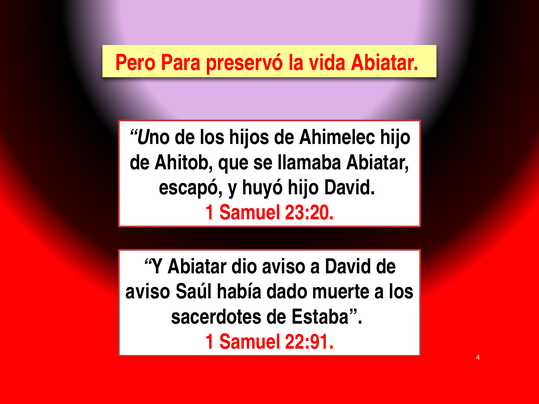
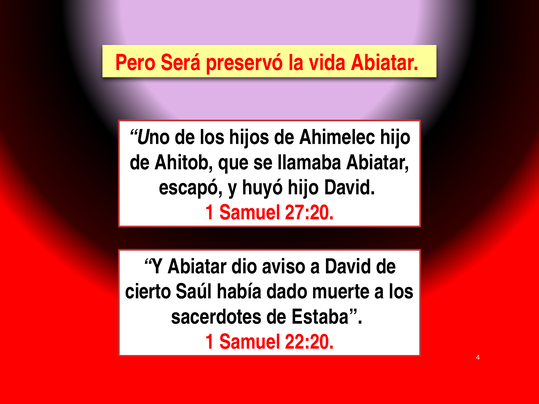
Para: Para -> Será
23:20: 23:20 -> 27:20
aviso at (148, 292): aviso -> cierto
22:91: 22:91 -> 22:20
